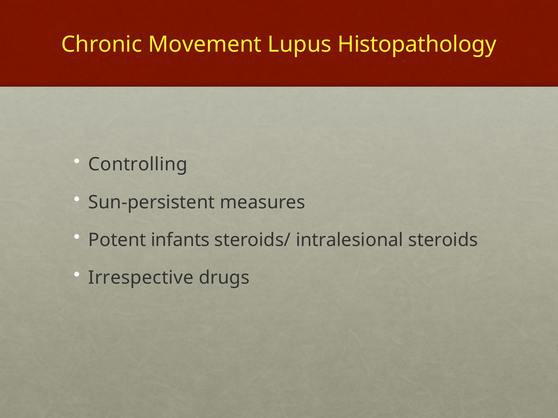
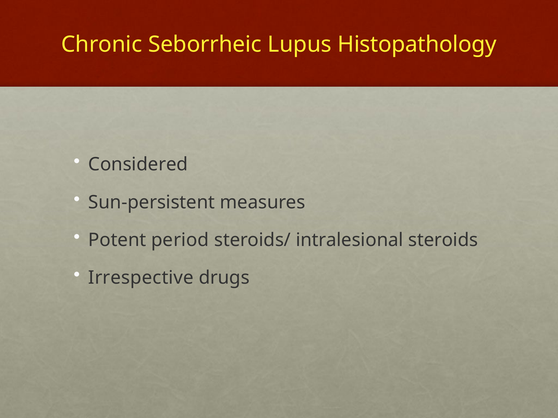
Movement: Movement -> Seborrheic
Controlling: Controlling -> Considered
infants: infants -> period
